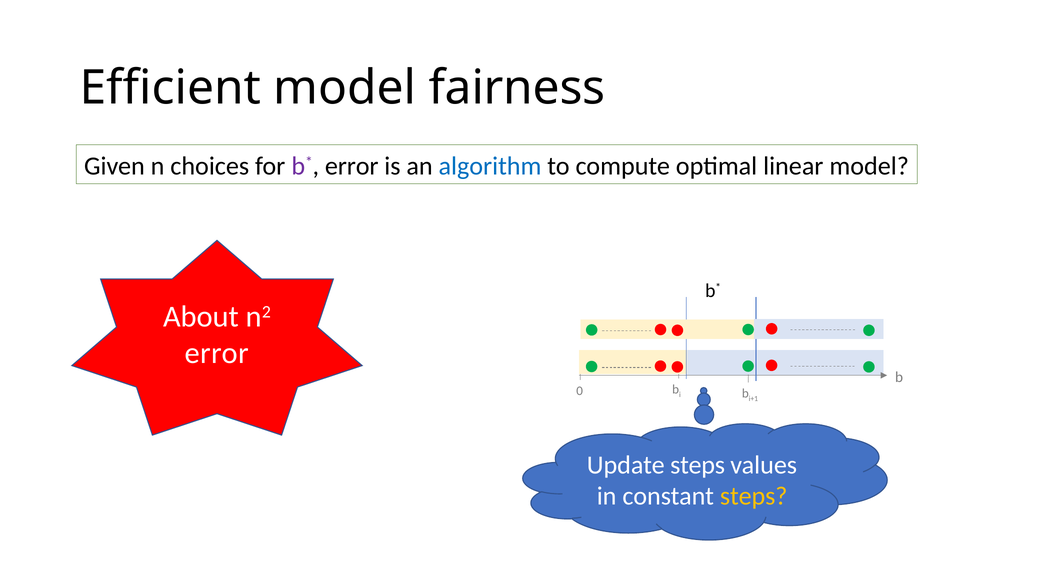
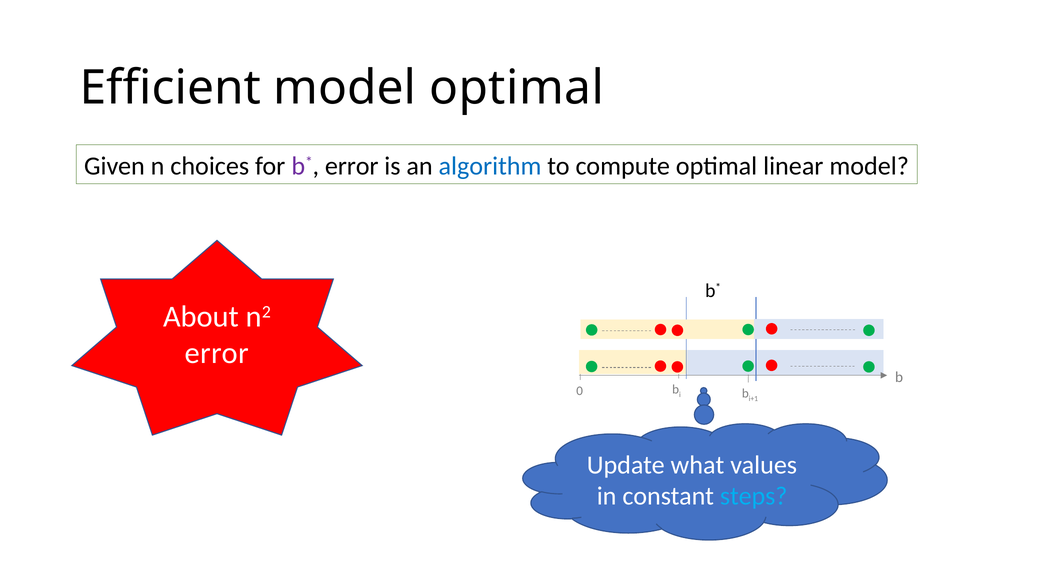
model fairness: fairness -> optimal
Update steps: steps -> what
steps at (754, 497) colour: yellow -> light blue
